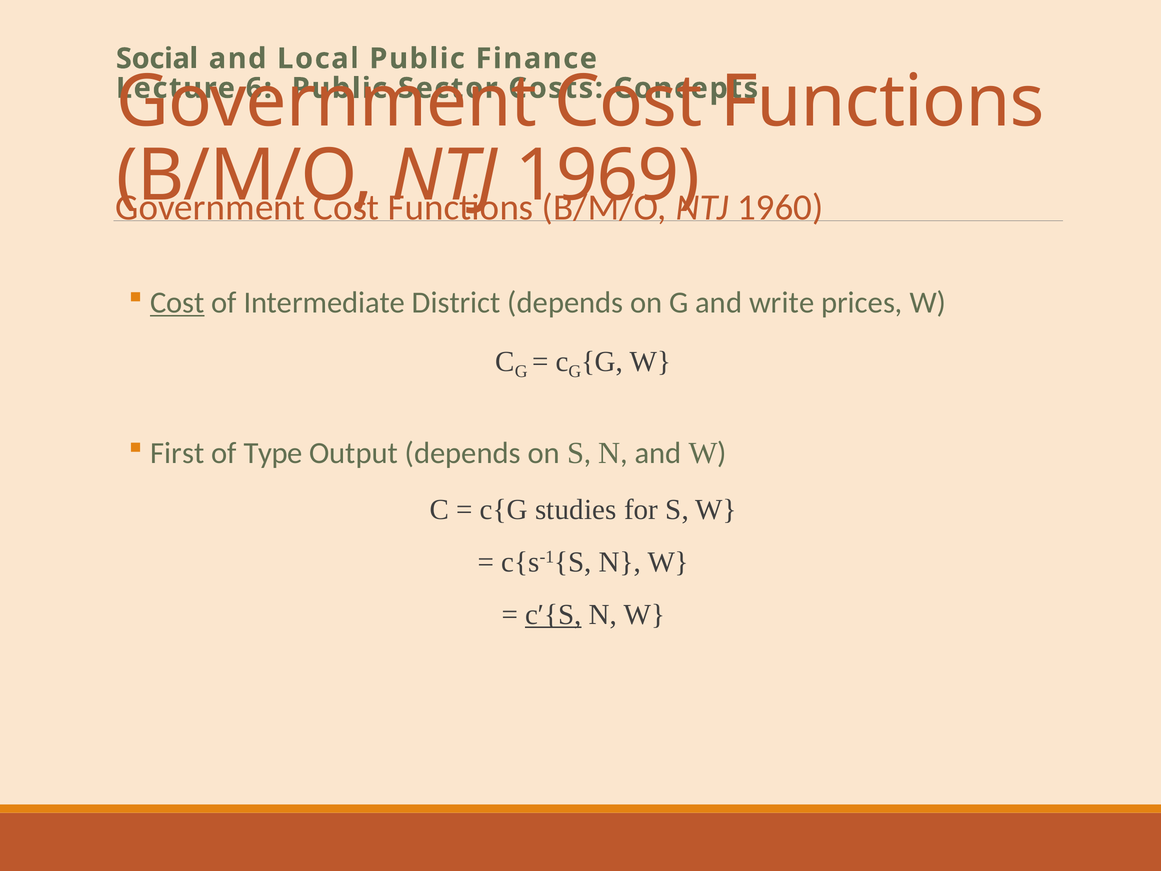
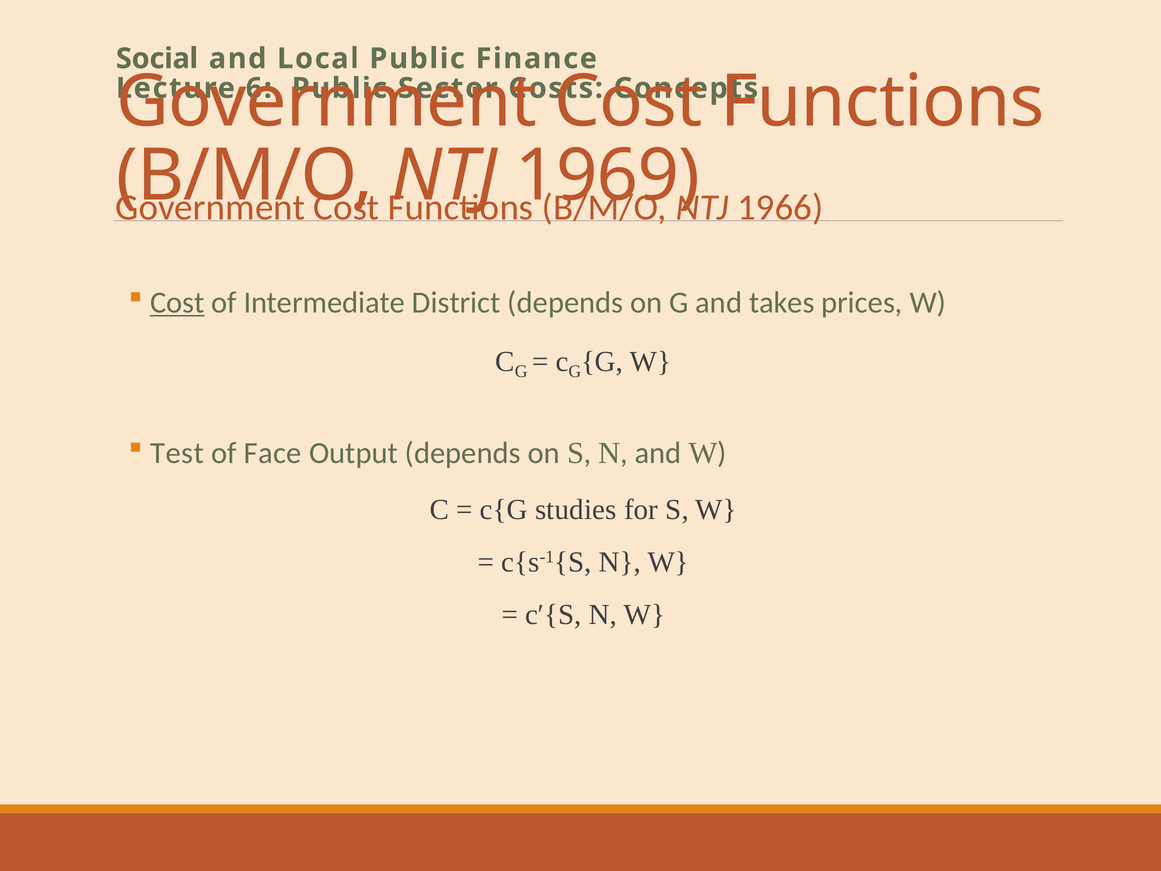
1960: 1960 -> 1966
write: write -> takes
First: First -> Test
Type: Type -> Face
cʹ{S underline: present -> none
